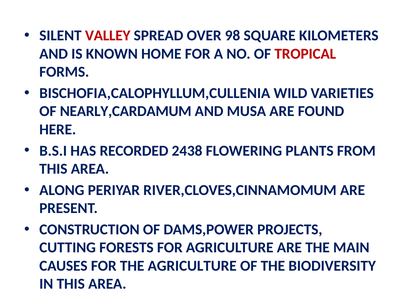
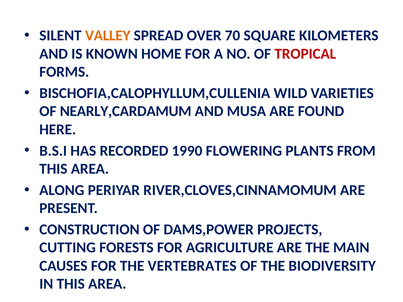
VALLEY colour: red -> orange
98: 98 -> 70
2438: 2438 -> 1990
THE AGRICULTURE: AGRICULTURE -> VERTEBRATES
